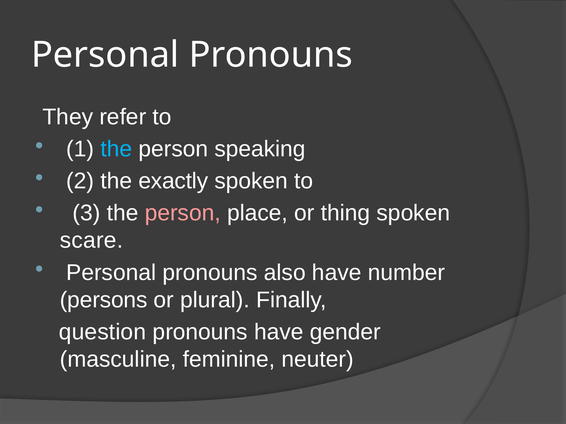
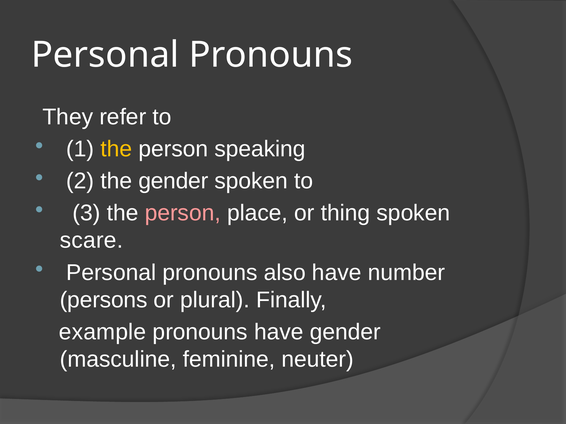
the at (116, 149) colour: light blue -> yellow
the exactly: exactly -> gender
question: question -> example
